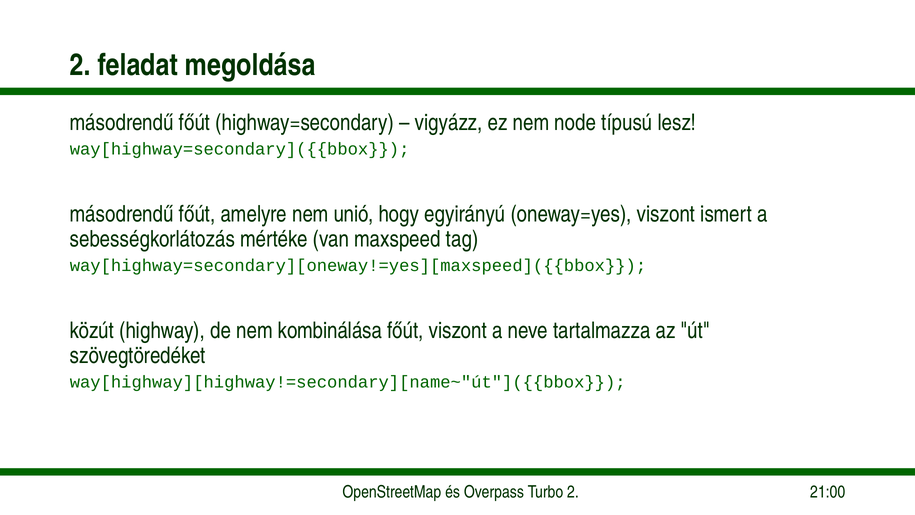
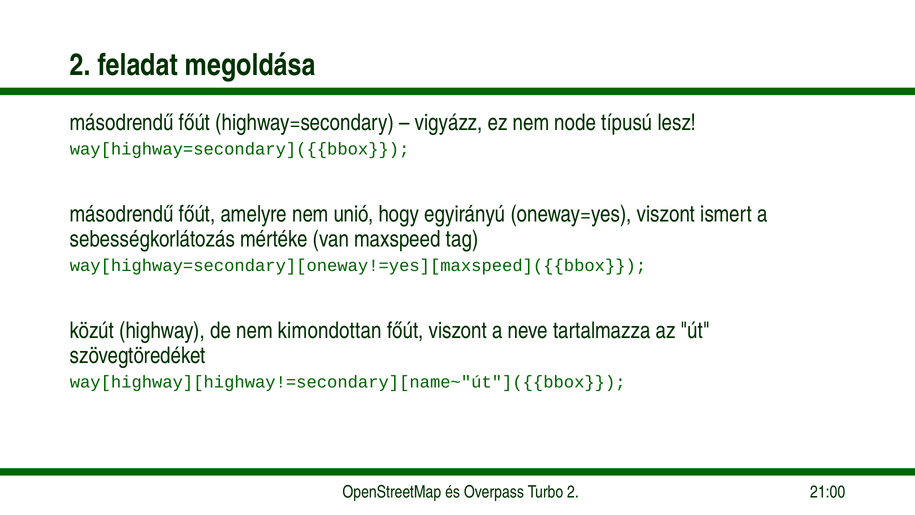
kombinálása: kombinálása -> kimondottan
